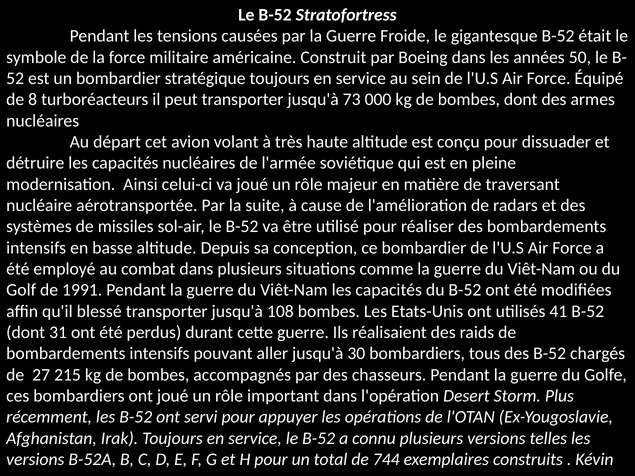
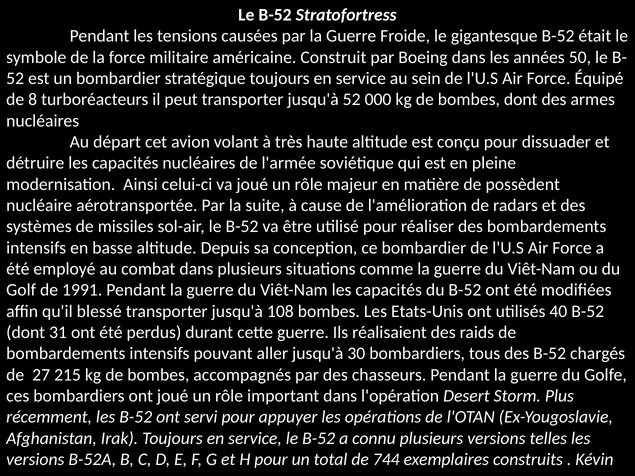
jusqu'à 73: 73 -> 52
traversant: traversant -> possèdent
41: 41 -> 40
